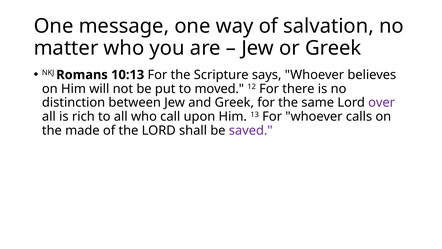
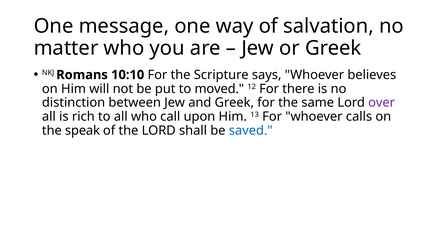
10:13: 10:13 -> 10:10
made: made -> speak
saved colour: purple -> blue
